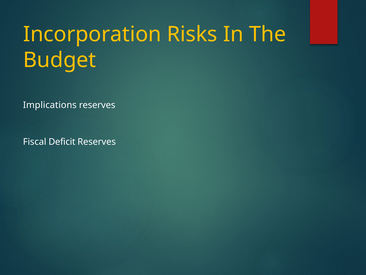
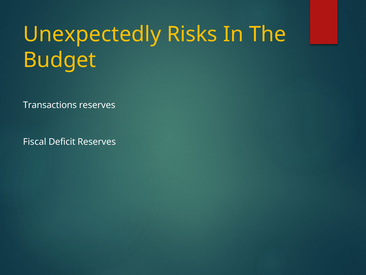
Incorporation: Incorporation -> Unexpectedly
Implications: Implications -> Transactions
